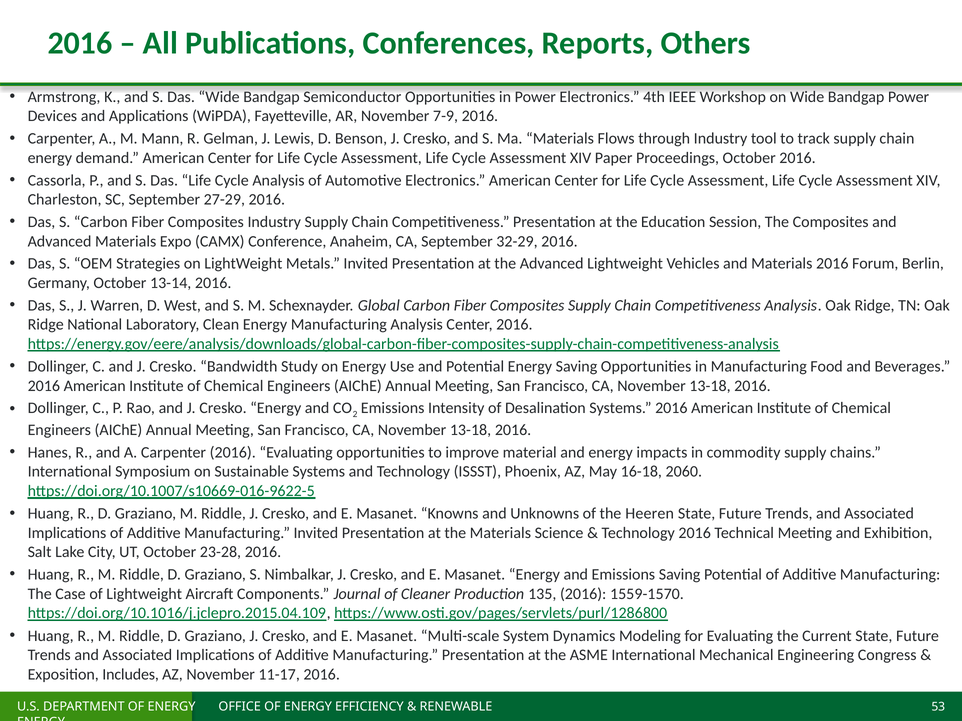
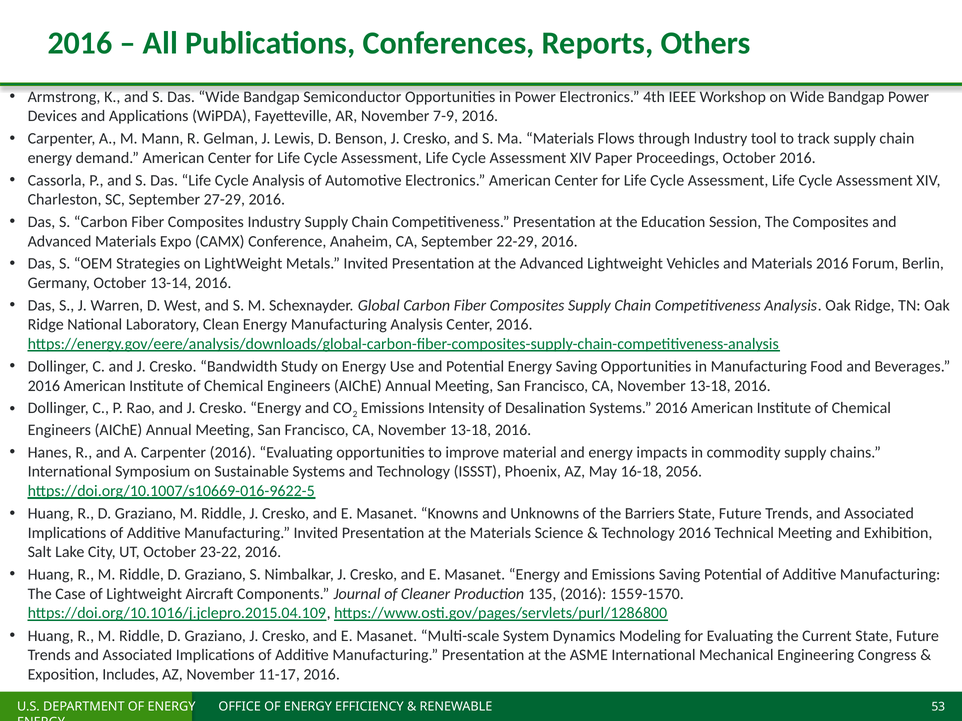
32-29: 32-29 -> 22-29
2060: 2060 -> 2056
Heeren: Heeren -> Barriers
23-28: 23-28 -> 23-22
